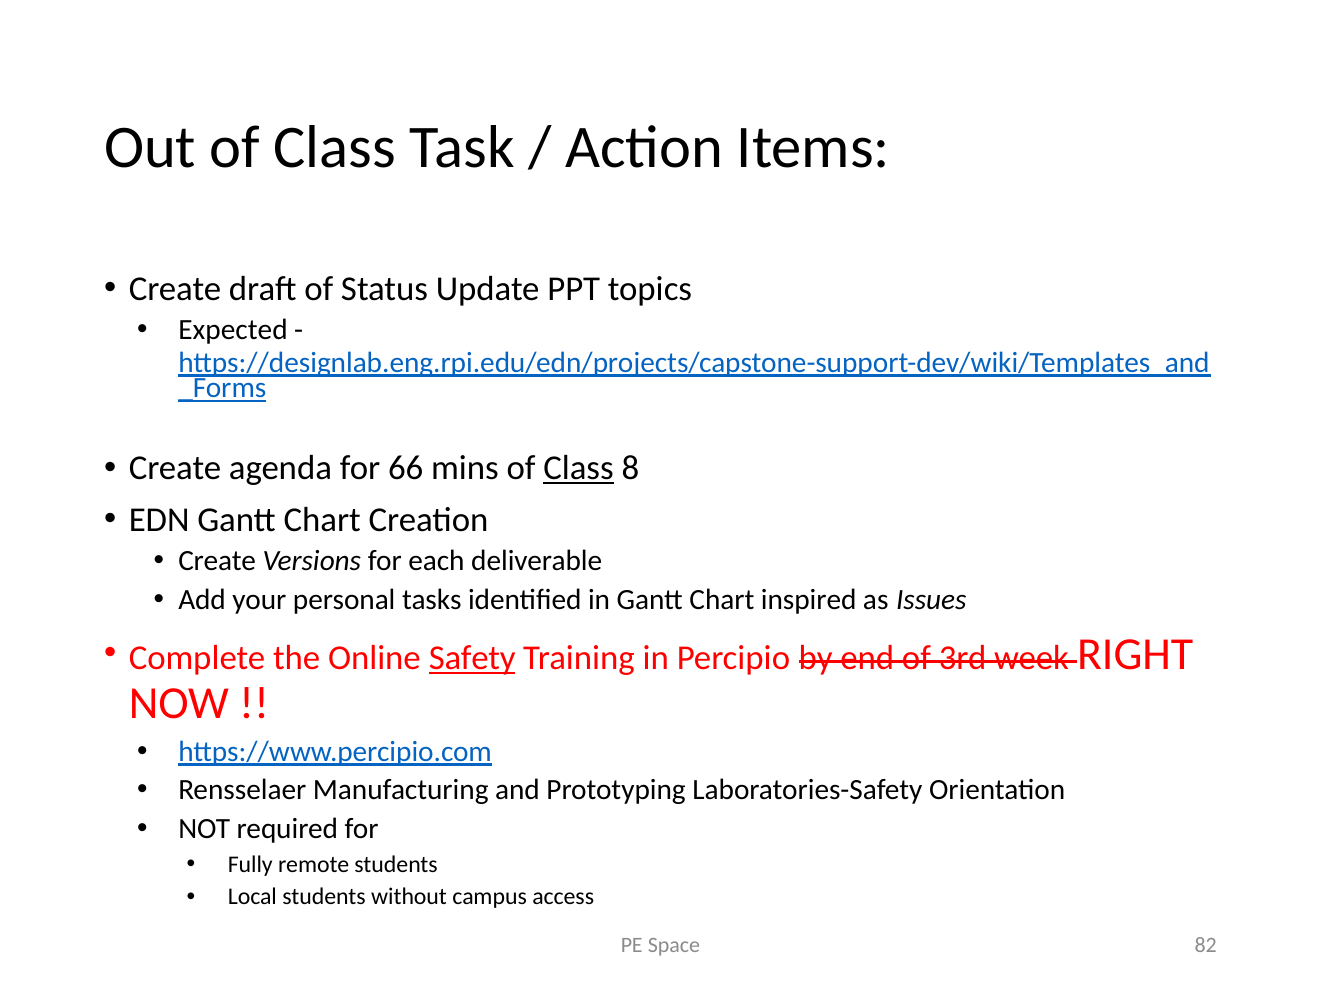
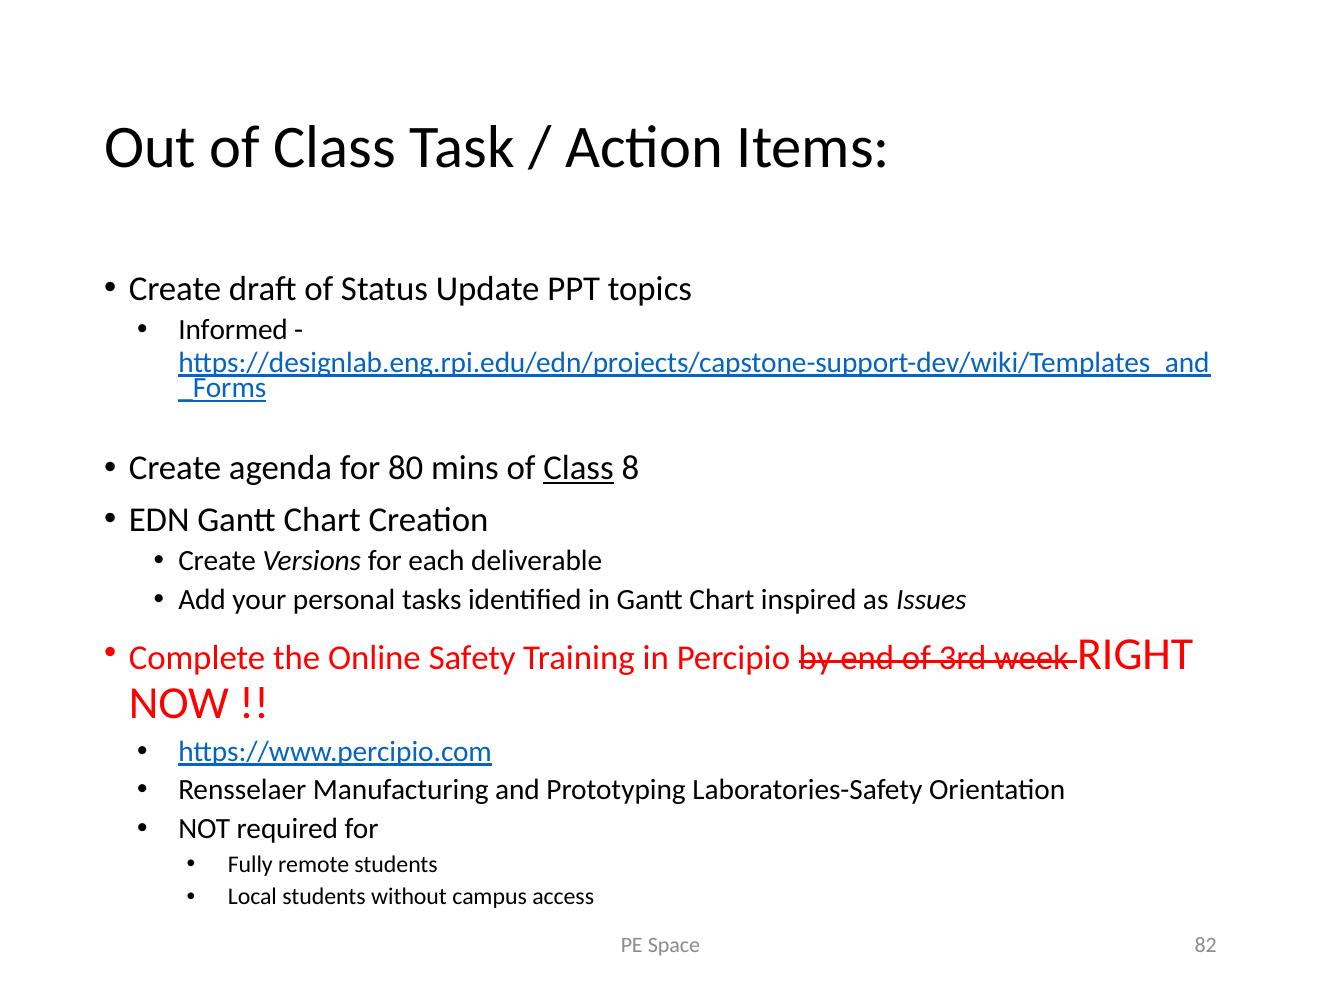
Expected: Expected -> Informed
66: 66 -> 80
Safety underline: present -> none
